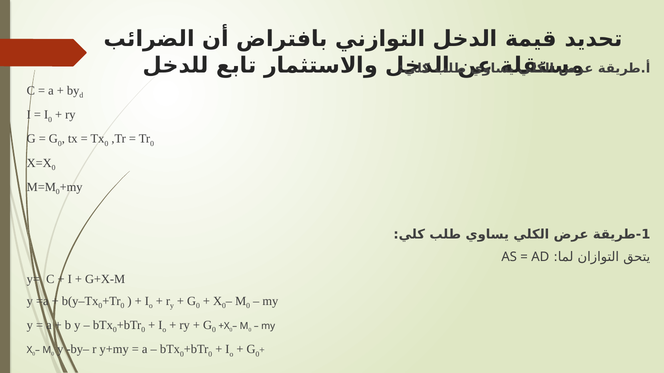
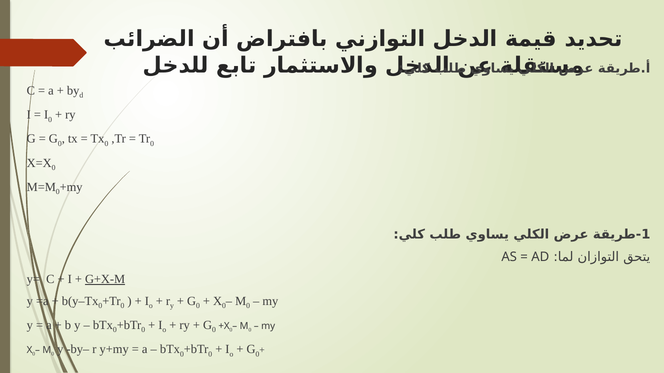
G+X-M underline: none -> present
